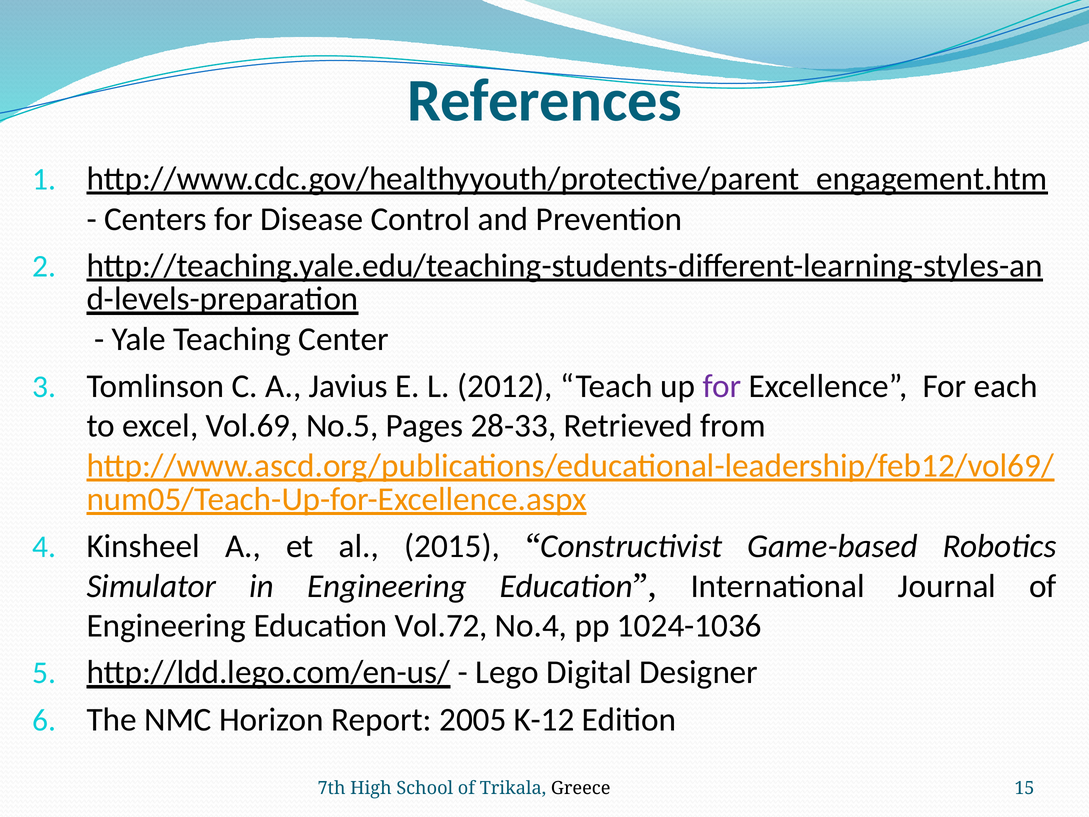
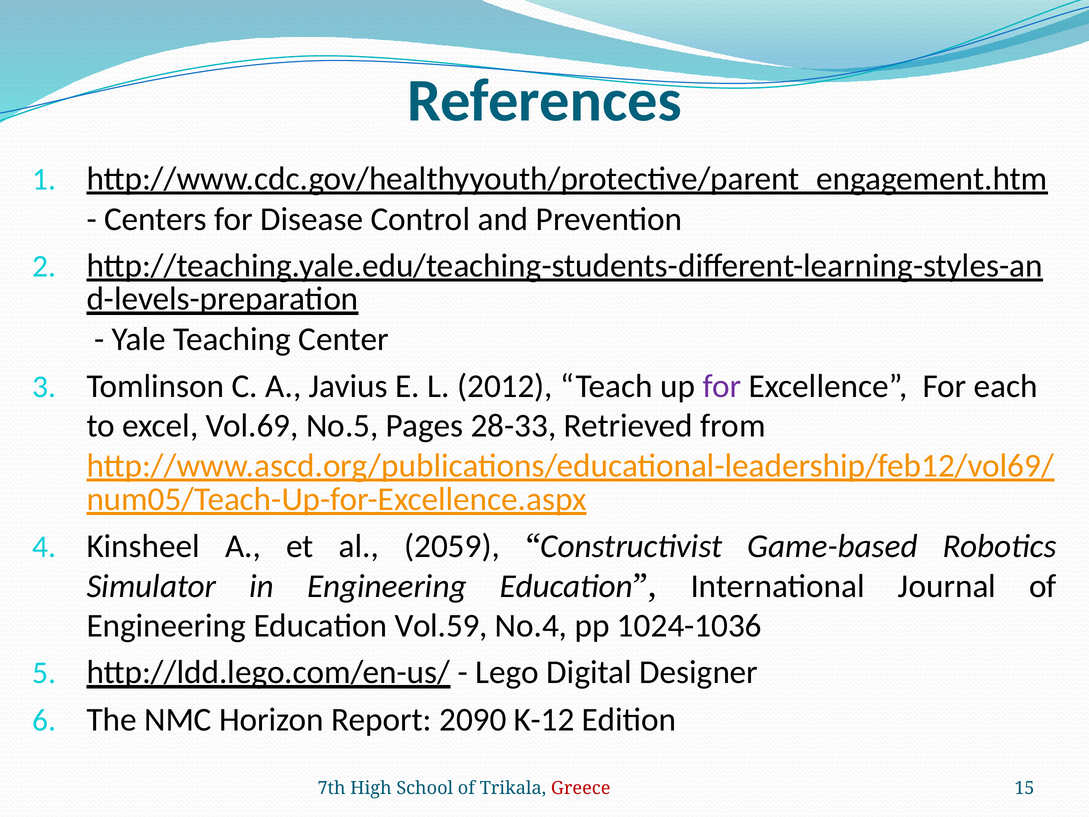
2015: 2015 -> 2059
Vol.72: Vol.72 -> Vol.59
2005: 2005 -> 2090
Greece colour: black -> red
